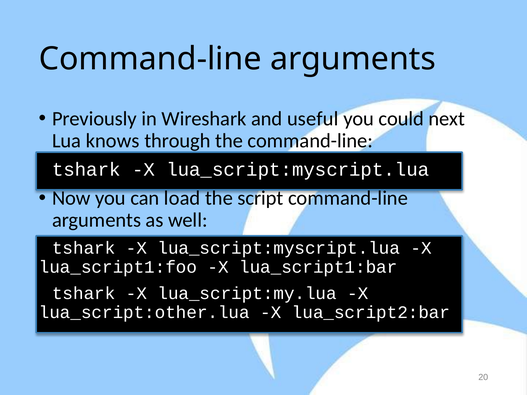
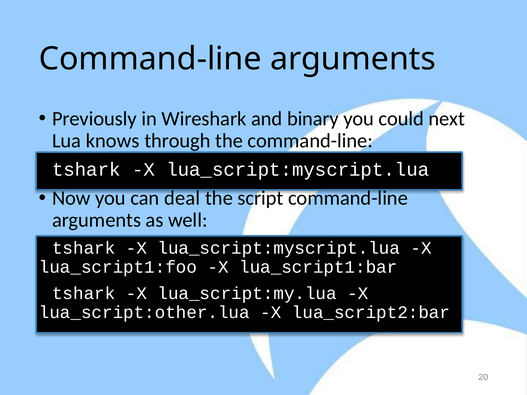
useful: useful -> binary
load: load -> deal
